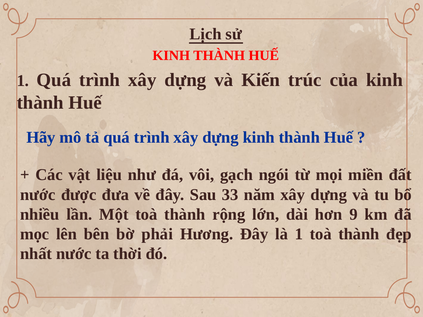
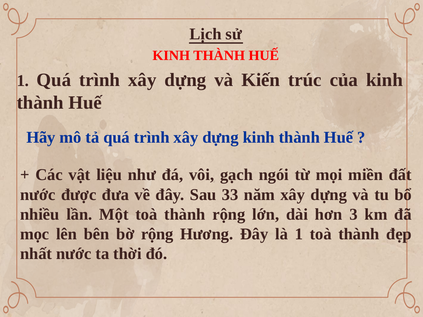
9: 9 -> 3
bờ phải: phải -> rộng
